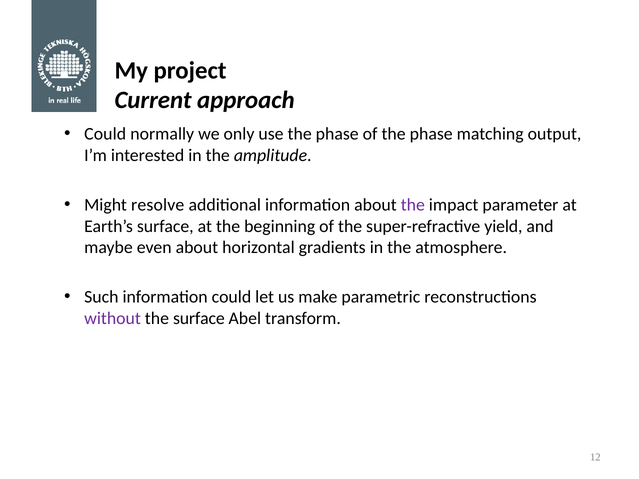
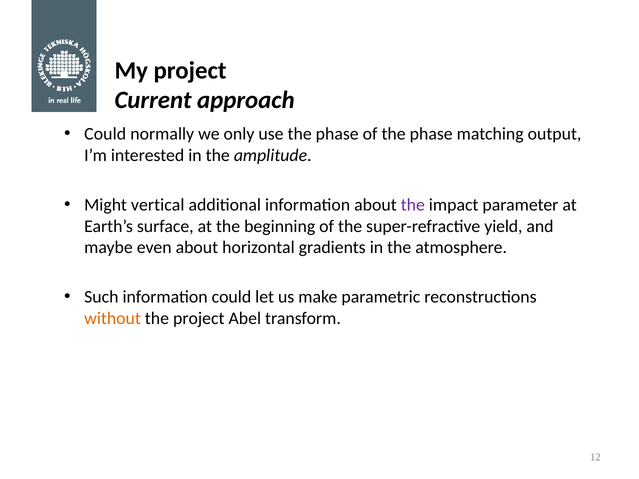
resolve: resolve -> vertical
without colour: purple -> orange
the surface: surface -> project
